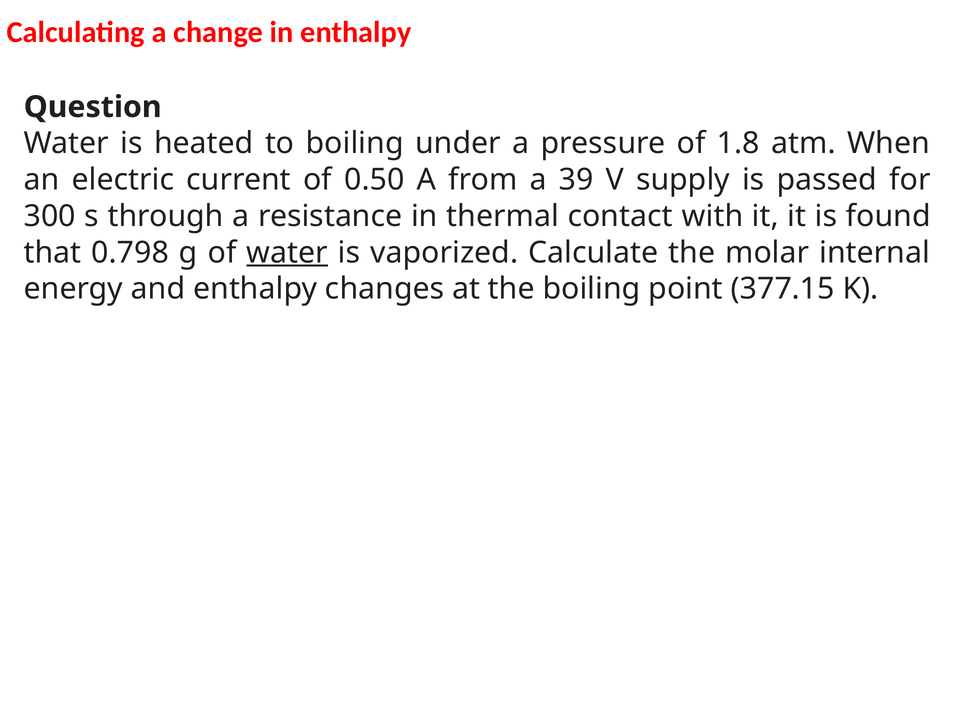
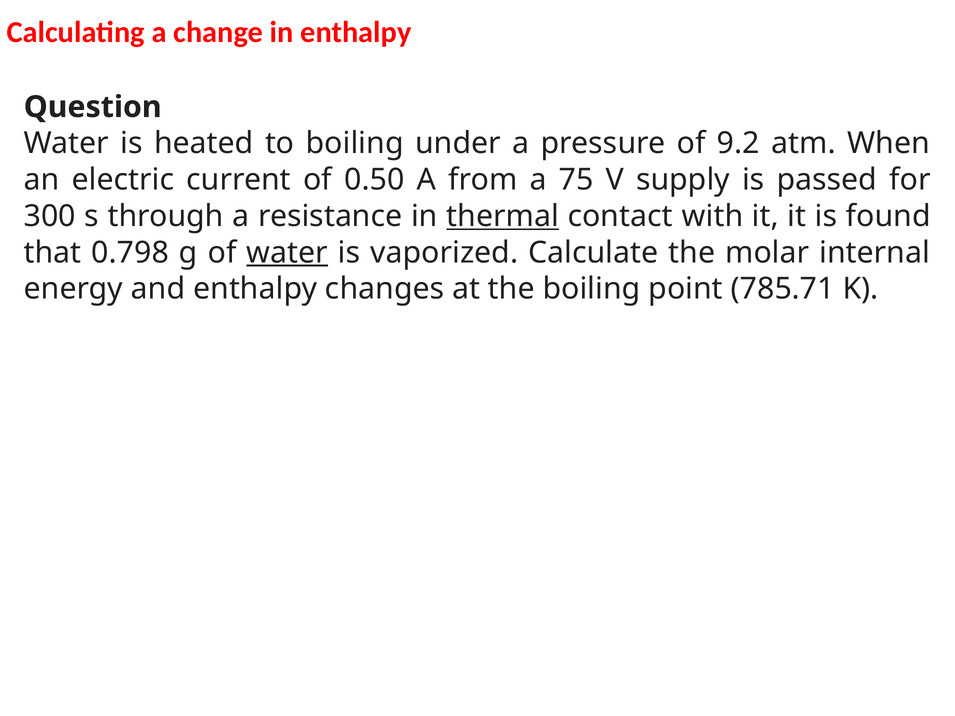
1.8: 1.8 -> 9.2
39: 39 -> 75
thermal underline: none -> present
377.15: 377.15 -> 785.71
